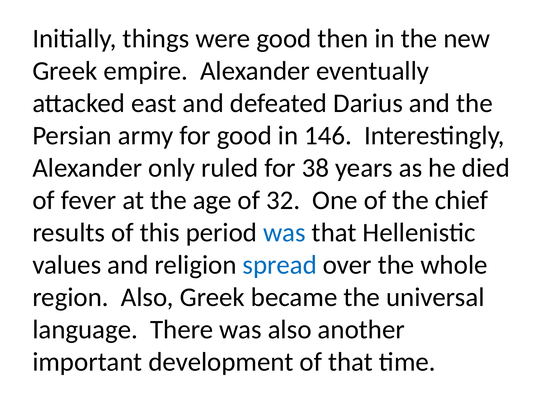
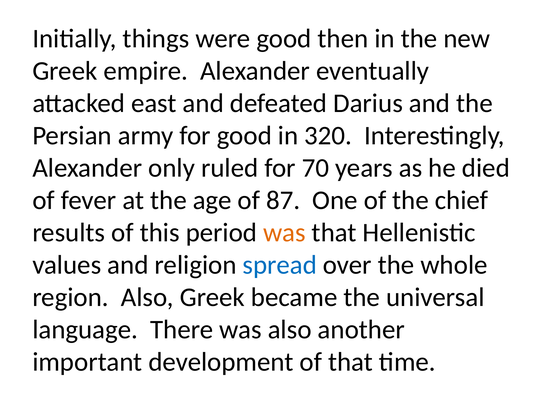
146: 146 -> 320
38: 38 -> 70
32: 32 -> 87
was at (284, 233) colour: blue -> orange
